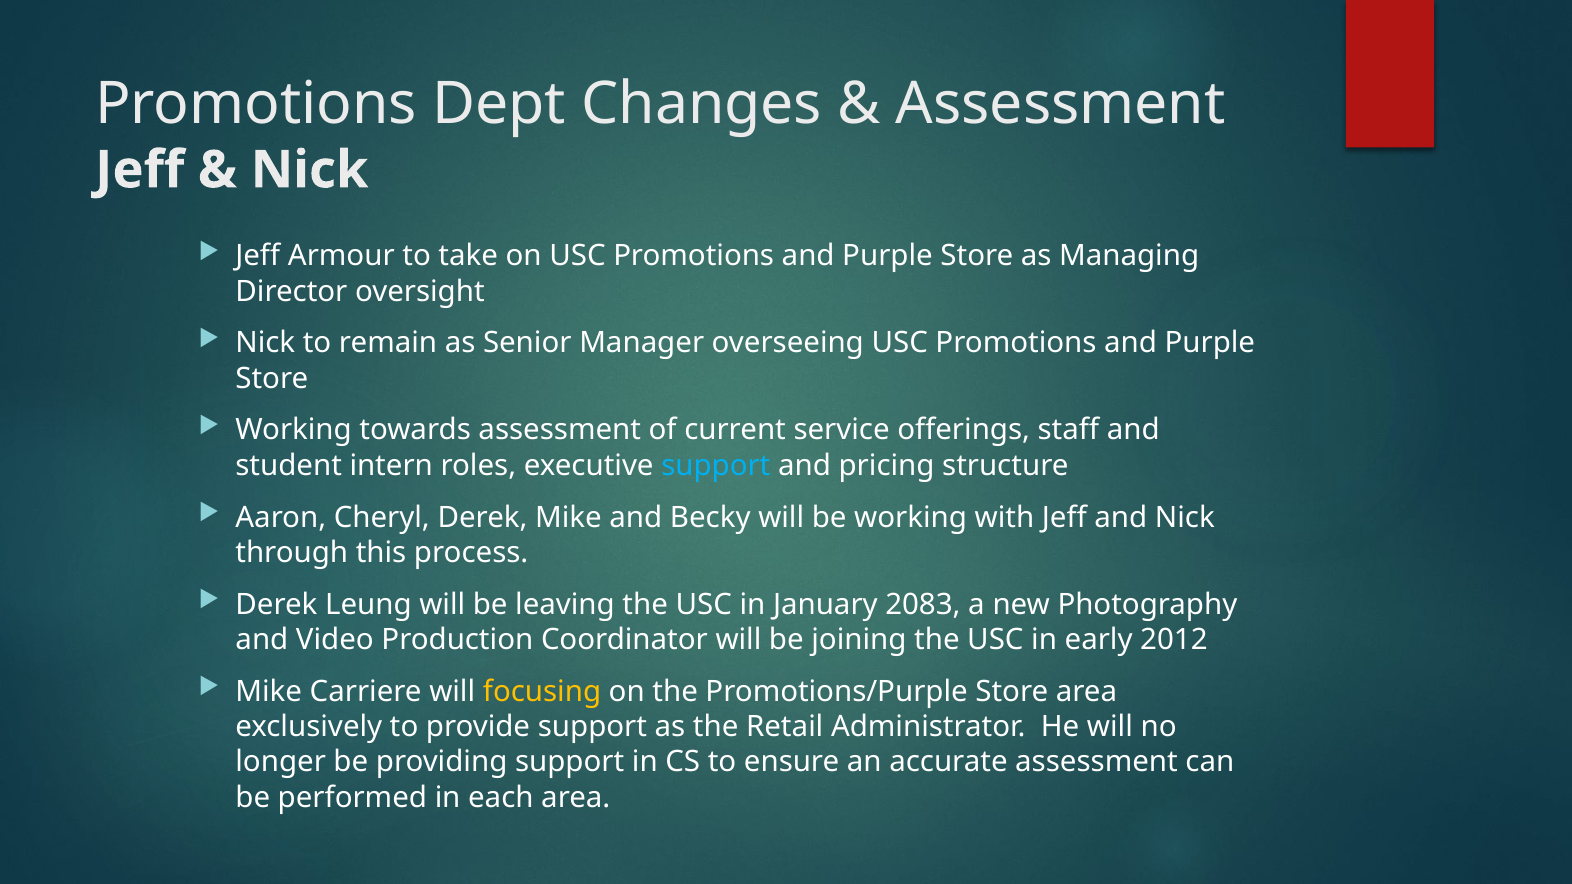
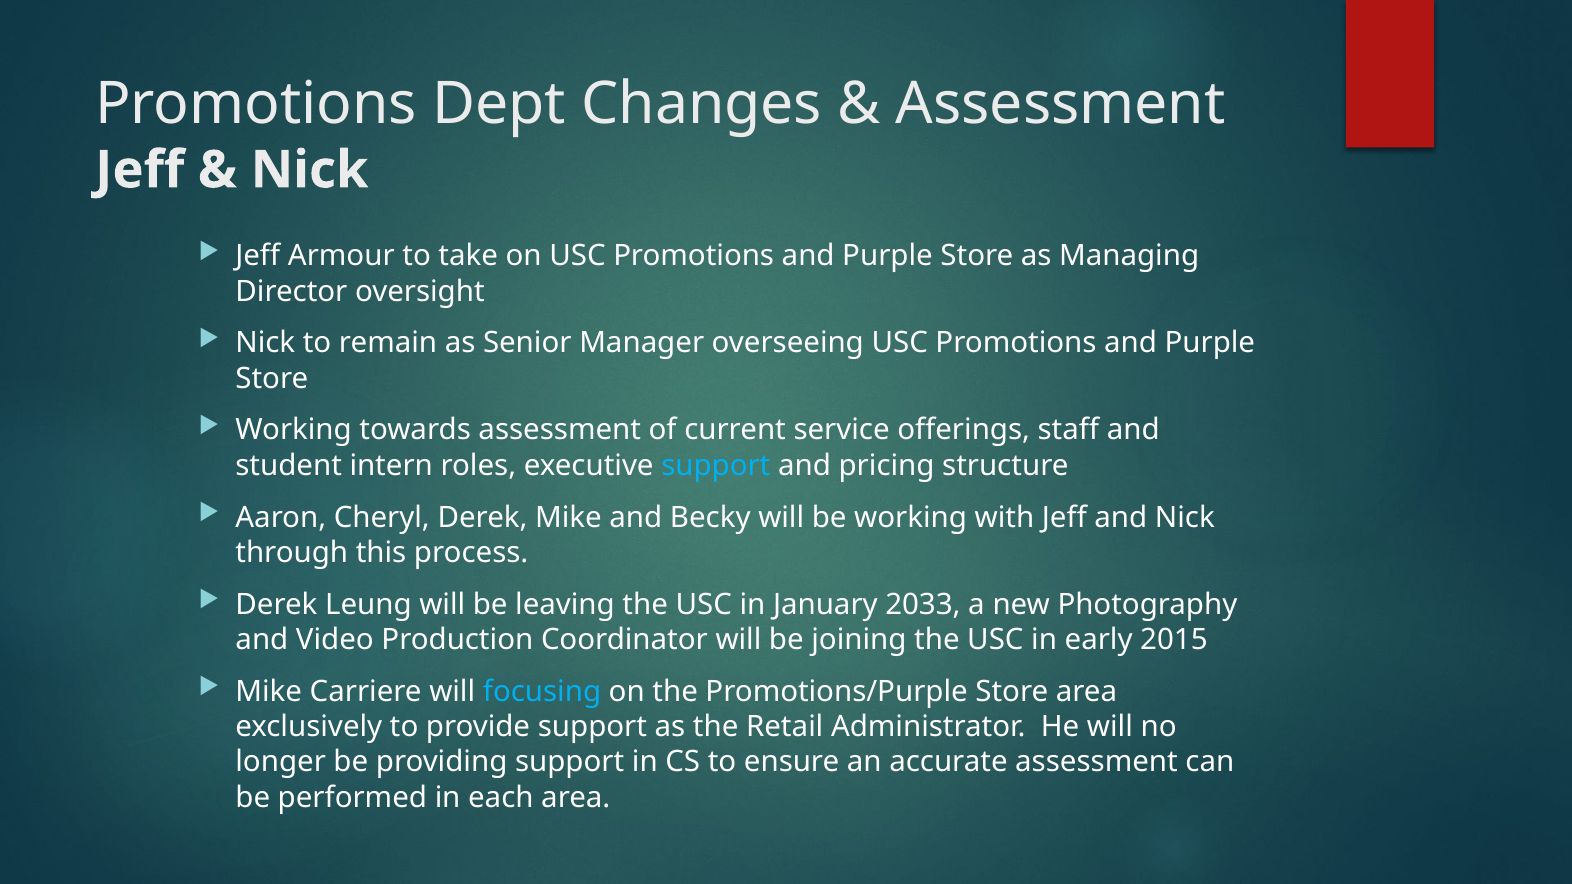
2083: 2083 -> 2033
2012: 2012 -> 2015
focusing colour: yellow -> light blue
